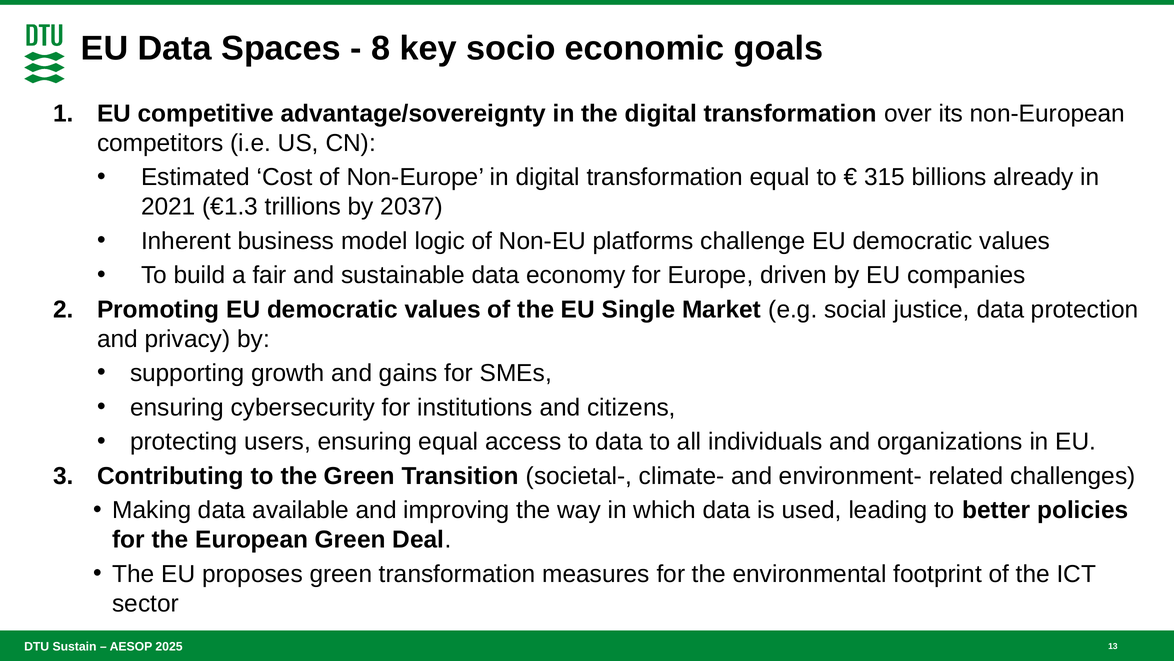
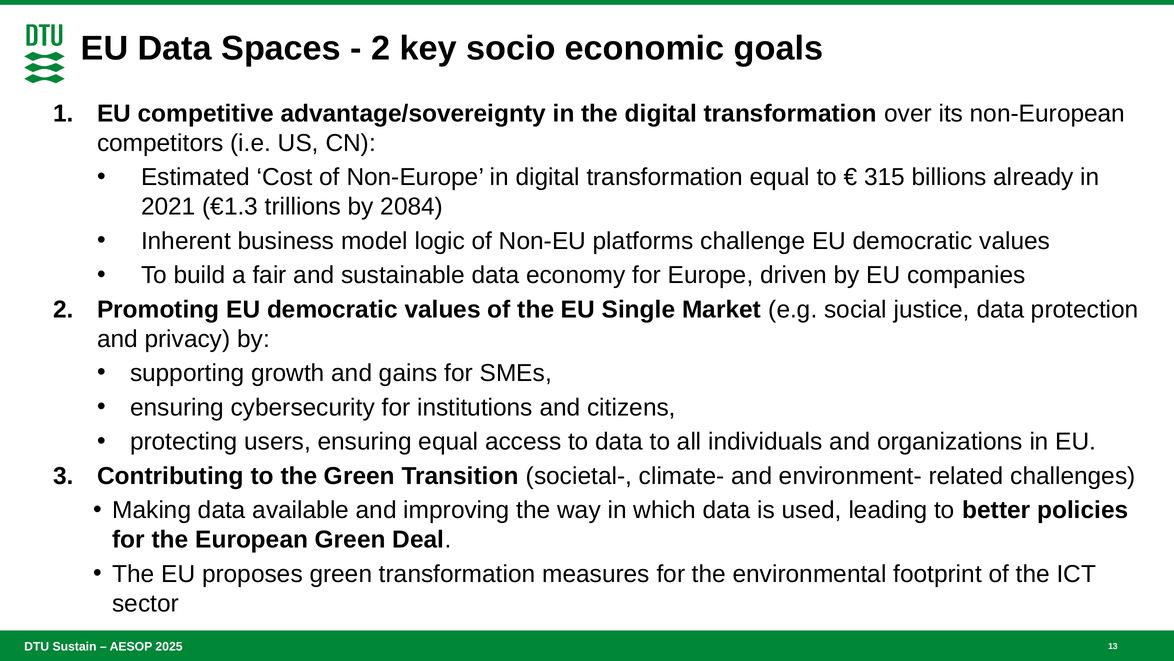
8 at (381, 48): 8 -> 2
2037: 2037 -> 2084
